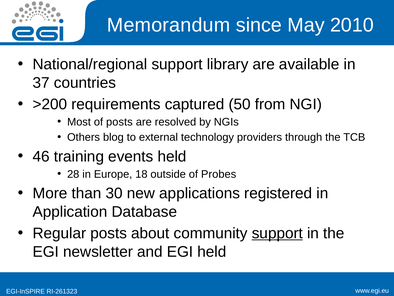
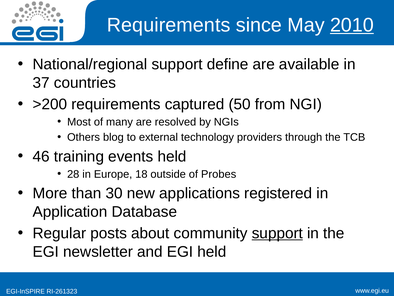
Memorandum at (169, 25): Memorandum -> Requirements
2010 underline: none -> present
library: library -> define
of posts: posts -> many
